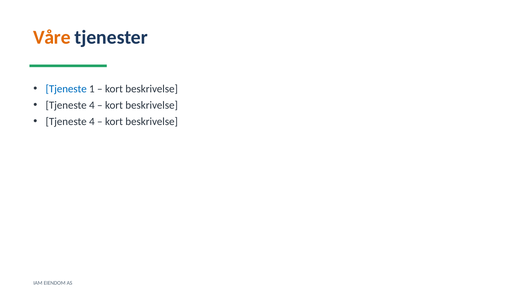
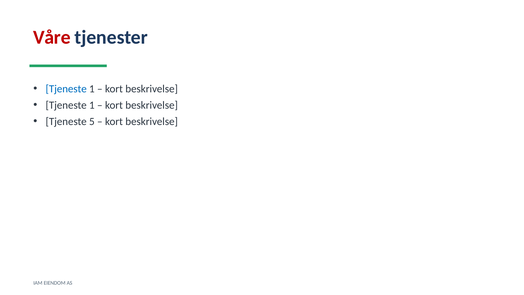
Våre colour: orange -> red
4 at (92, 105): 4 -> 1
4 at (92, 122): 4 -> 5
